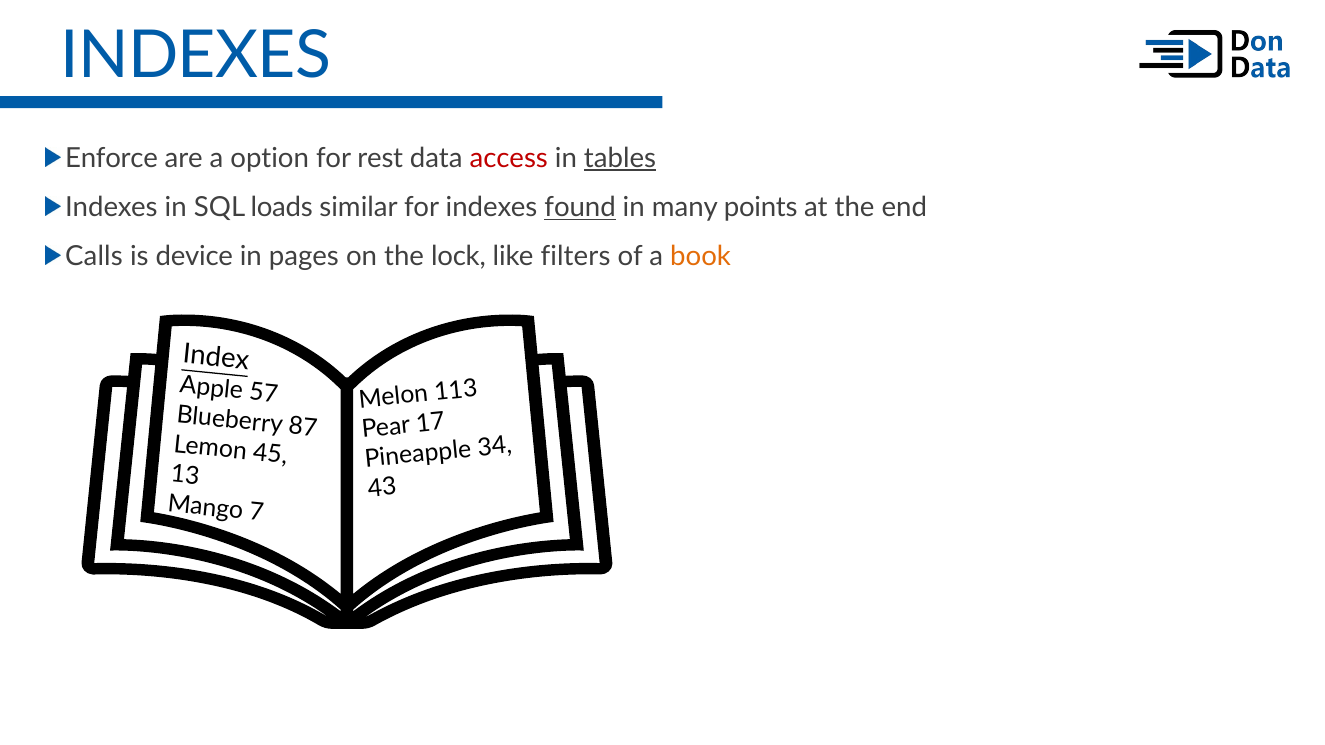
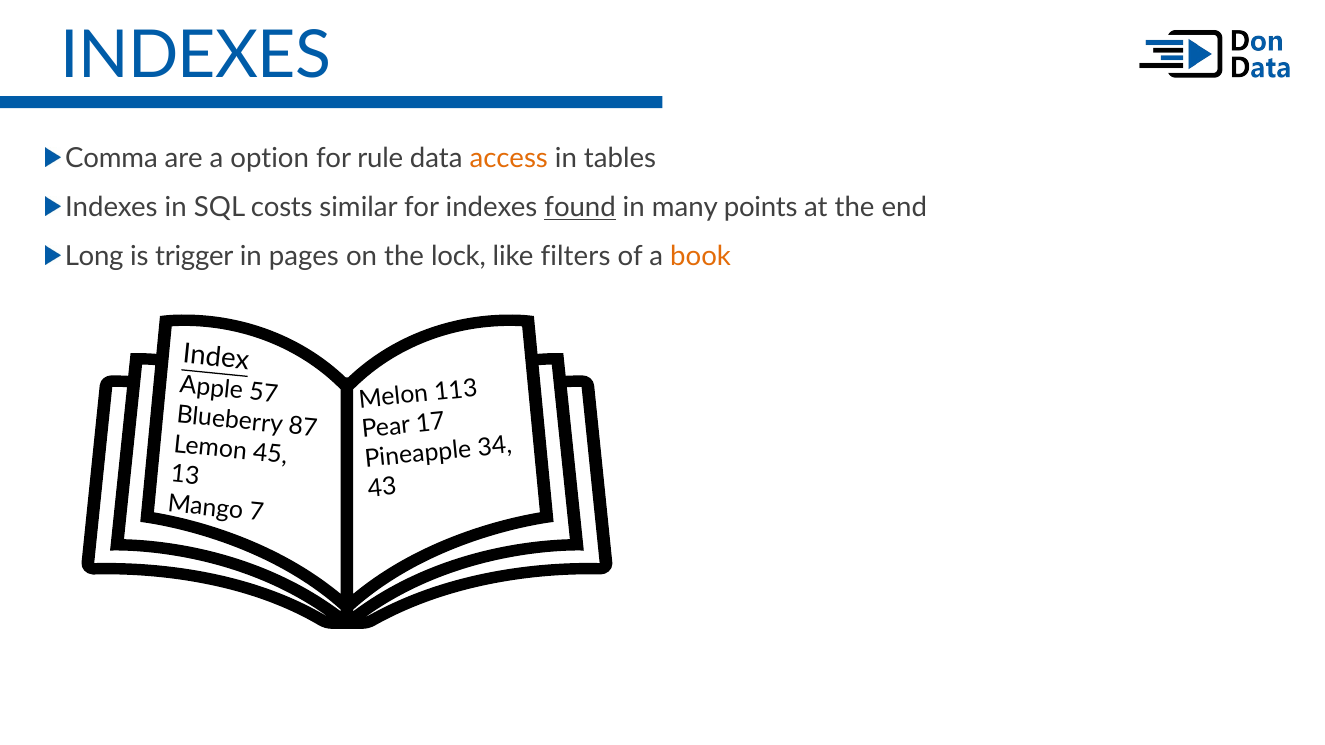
Enforce: Enforce -> Comma
rest: rest -> rule
access colour: red -> orange
tables underline: present -> none
loads: loads -> costs
Calls: Calls -> Long
device: device -> trigger
